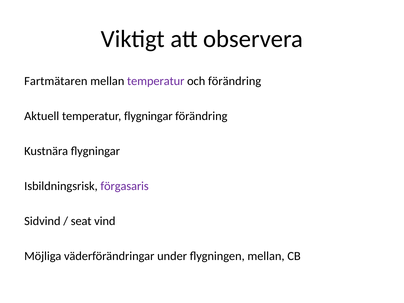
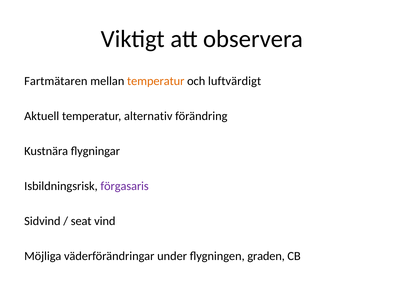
temperatur at (156, 81) colour: purple -> orange
och förändring: förändring -> luftvärdigt
temperatur flygningar: flygningar -> alternativ
flygningen mellan: mellan -> graden
